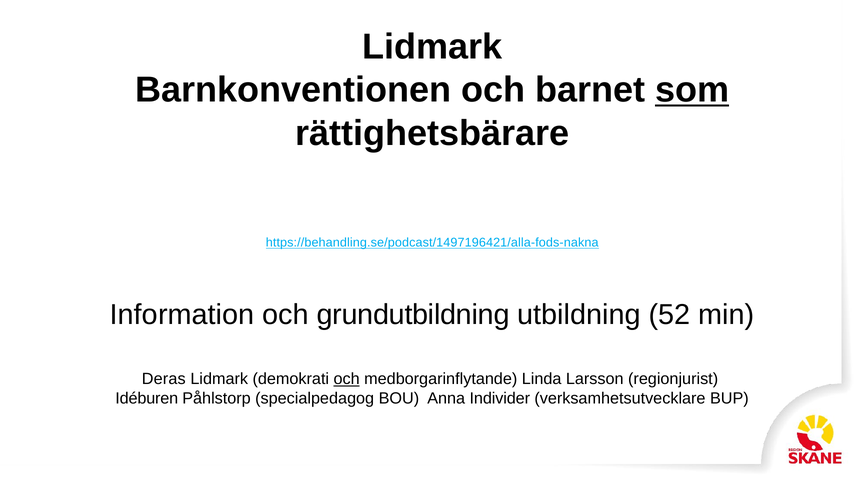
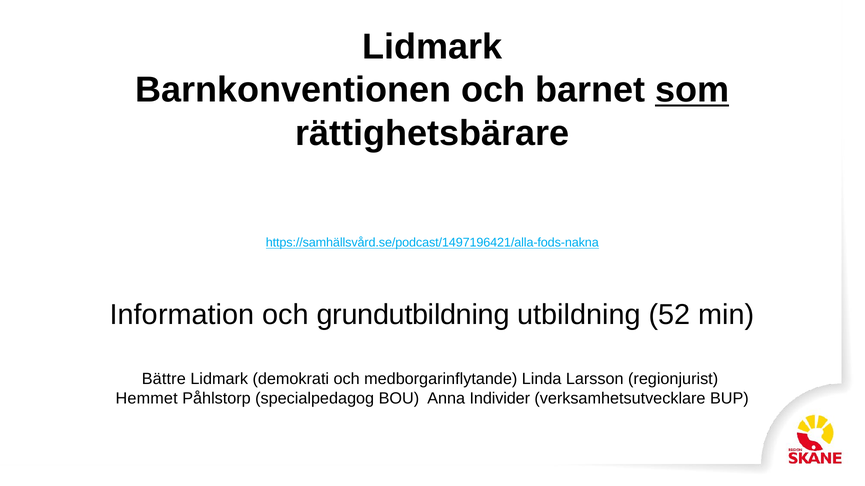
https://behandling.se/podcast/1497196421/alla-fods-nakna: https://behandling.se/podcast/1497196421/alla-fods-nakna -> https://samhällsvård.se/podcast/1497196421/alla-fods-nakna
Deras: Deras -> Bättre
och at (347, 379) underline: present -> none
Idéburen: Idéburen -> Hemmet
